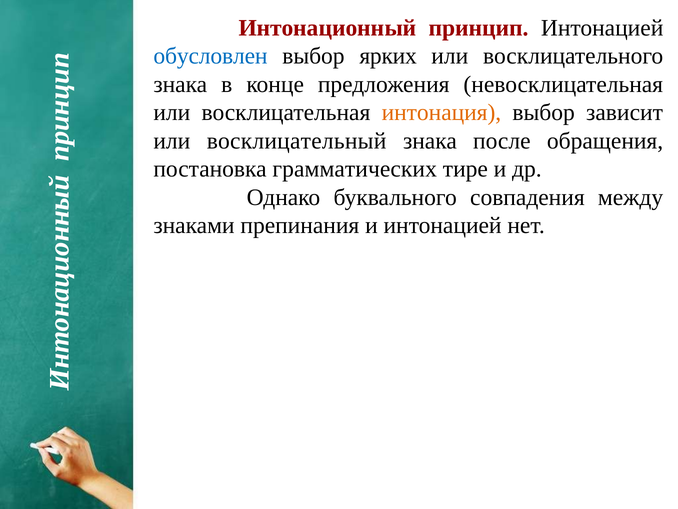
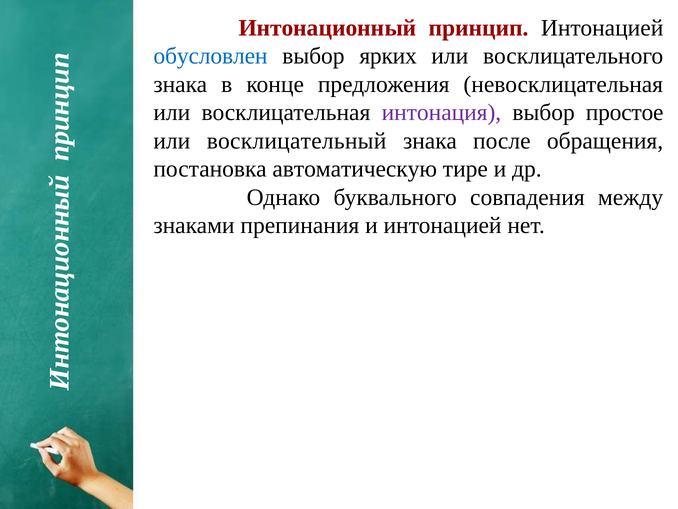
интонация colour: orange -> purple
зависит: зависит -> простое
грамматических: грамматических -> автоматическую
